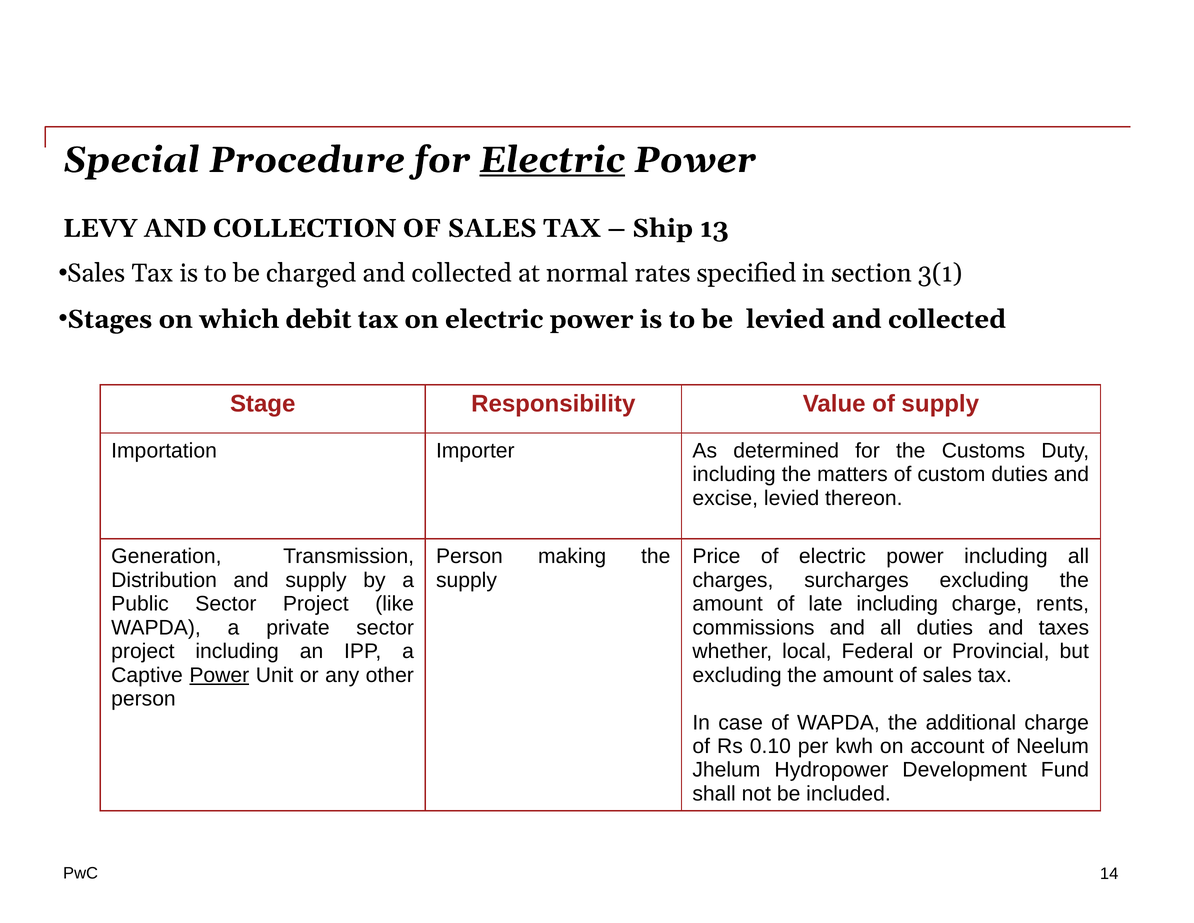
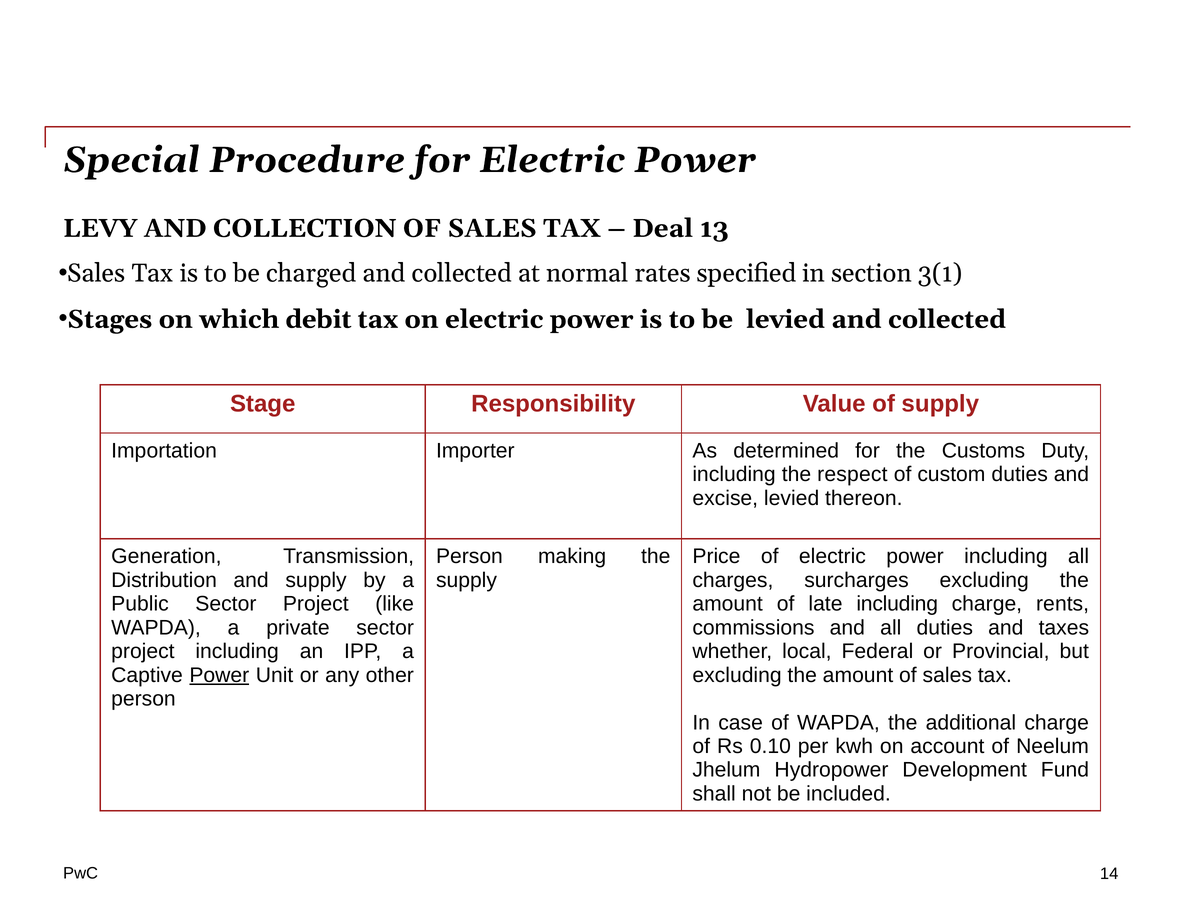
Electric at (552, 160) underline: present -> none
Ship: Ship -> Deal
matters: matters -> respect
